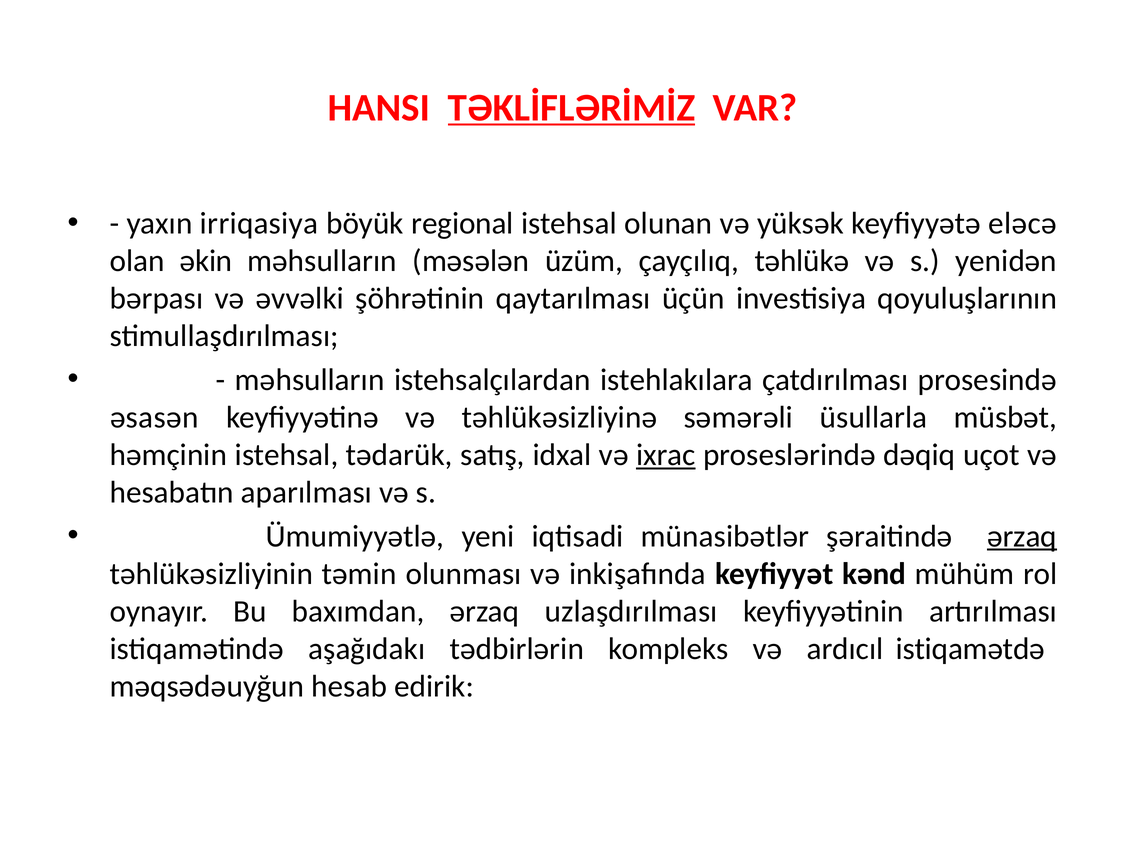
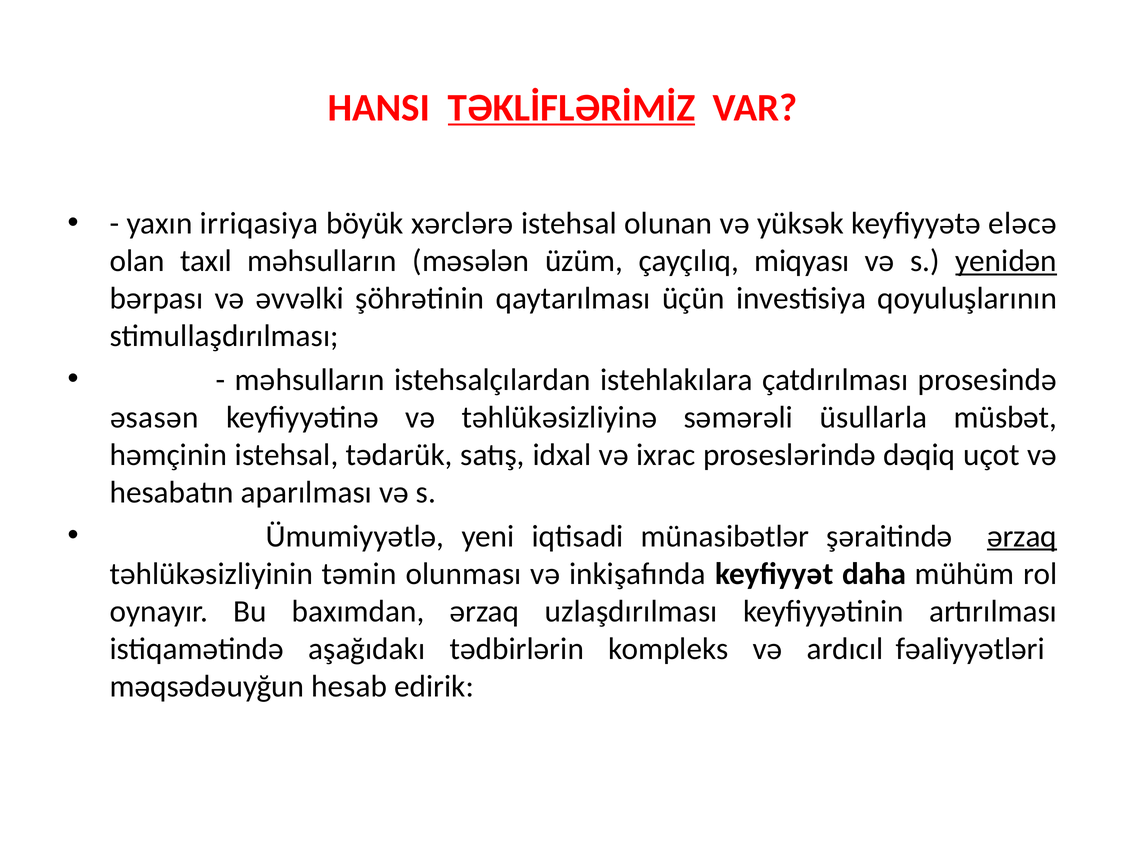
regional: regional -> xərclərə
əkin: əkin -> taxıl
təhlükə: təhlükə -> miqyası
yenidən underline: none -> present
ixrac underline: present -> none
kənd: kənd -> daha
istiqamətdə: istiqamətdə -> fəaliyyətləri
